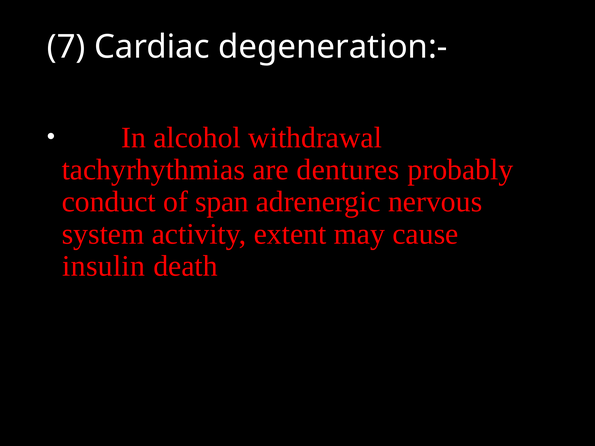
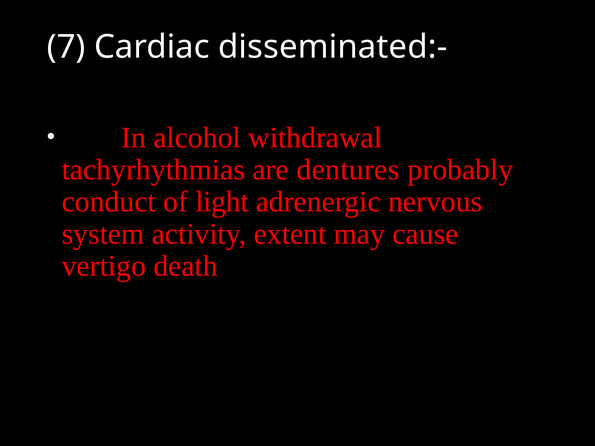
degeneration:-: degeneration:- -> disseminated:-
span: span -> light
insulin: insulin -> vertigo
